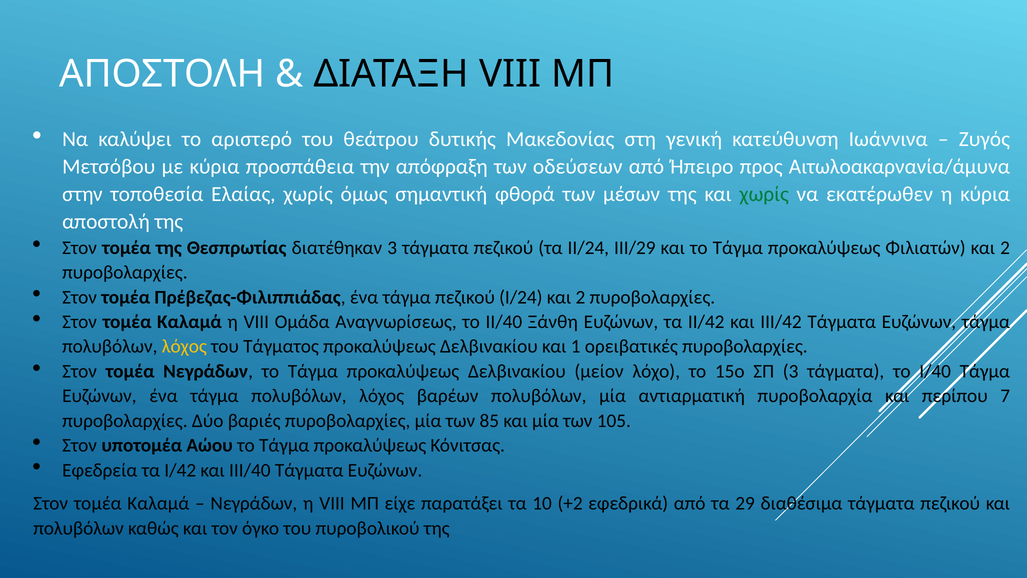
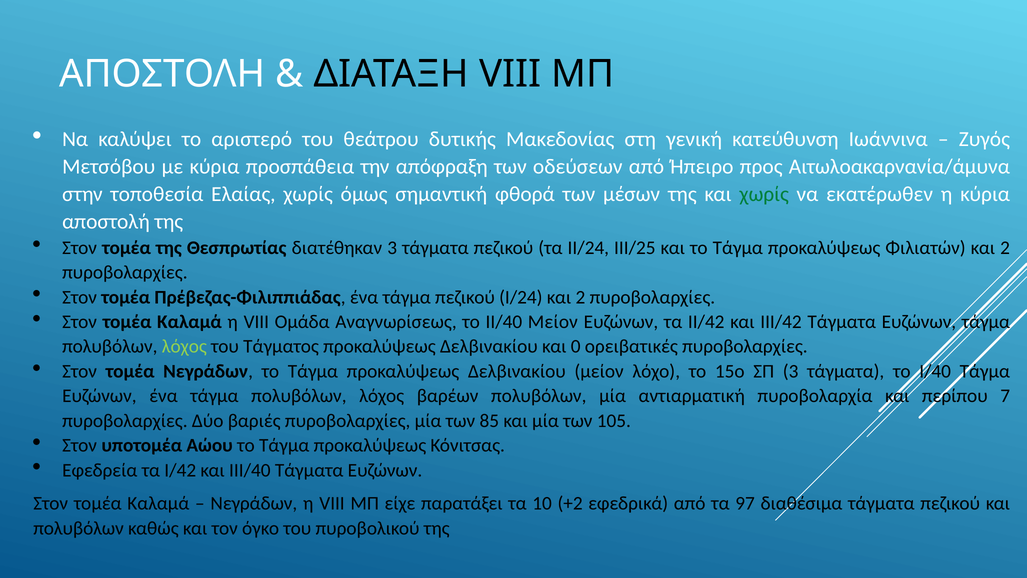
ΙΙΙ/29: ΙΙΙ/29 -> ΙΙΙ/25
ΙΙ/40 Ξάνθη: Ξάνθη -> Μείον
λόχος at (184, 346) colour: yellow -> light green
1: 1 -> 0
29: 29 -> 97
